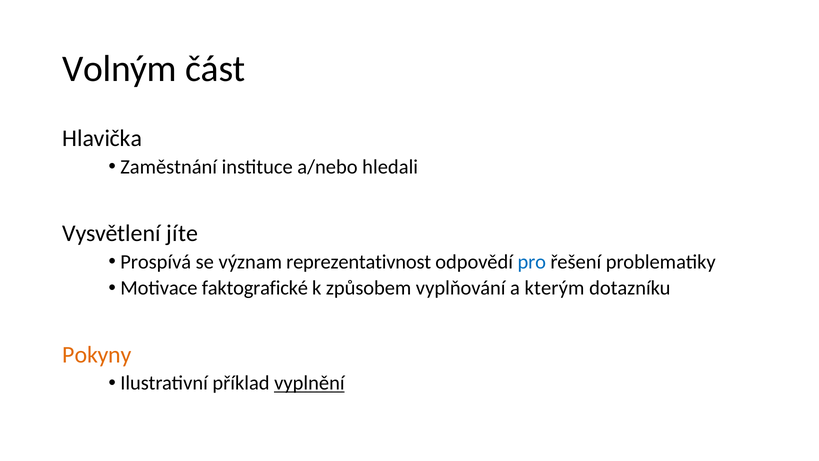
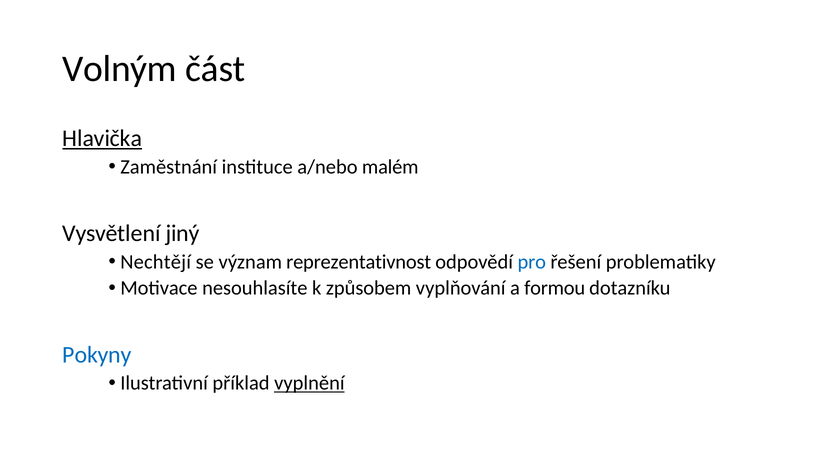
Hlavička underline: none -> present
hledali: hledali -> malém
jíte: jíte -> jiný
Prospívá: Prospívá -> Nechtějí
faktografické: faktografické -> nesouhlasíte
kterým: kterým -> formou
Pokyny colour: orange -> blue
